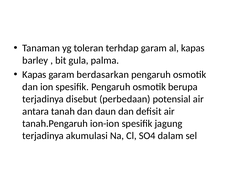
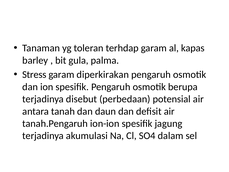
Kapas at (34, 75): Kapas -> Stress
berdasarkan: berdasarkan -> diperkirakan
